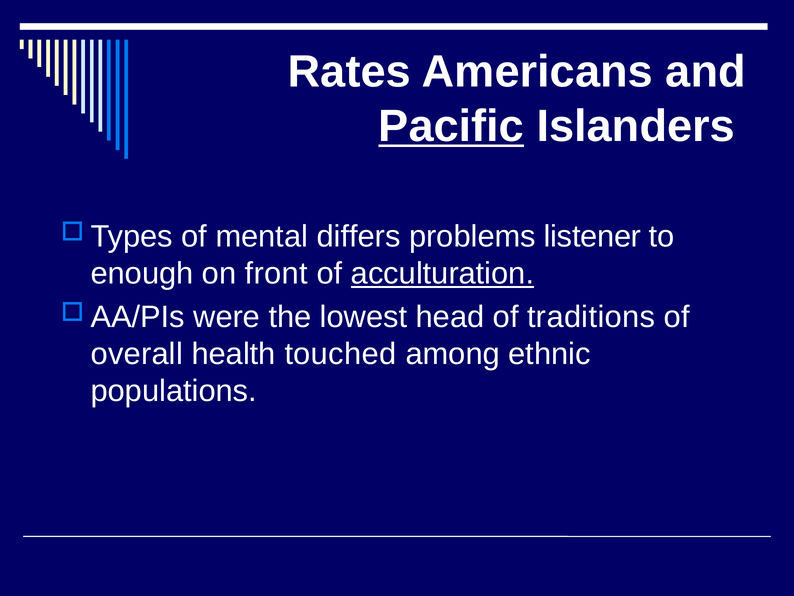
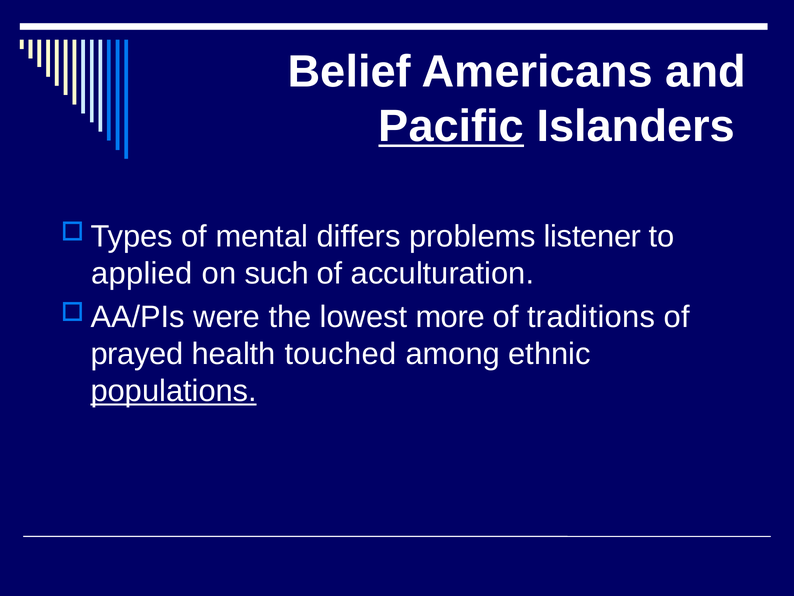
Rates: Rates -> Belief
enough: enough -> applied
front: front -> such
acculturation underline: present -> none
head: head -> more
overall: overall -> prayed
populations underline: none -> present
